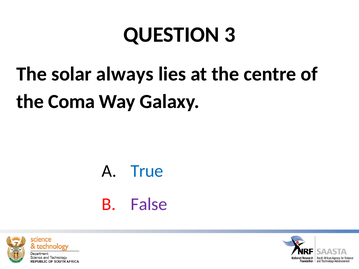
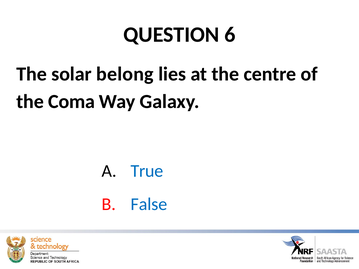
3: 3 -> 6
always: always -> belong
False colour: purple -> blue
